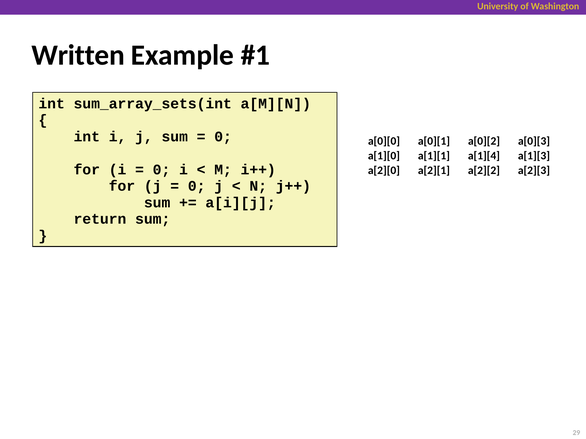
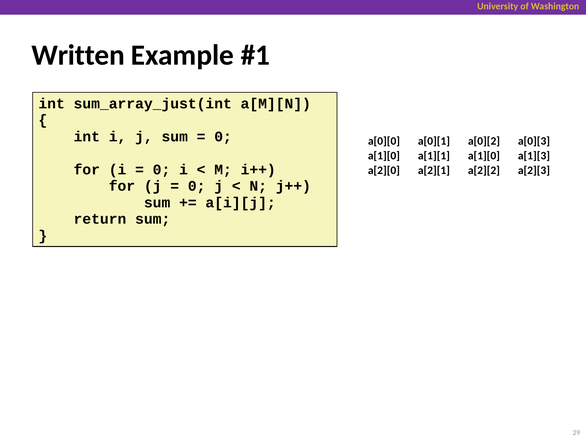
sum_array_sets(int: sum_array_sets(int -> sum_array_just(int
a[1][1 a[1][4: a[1][4 -> a[1][0
